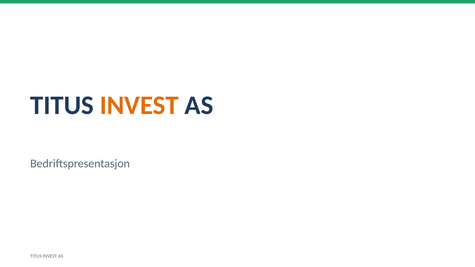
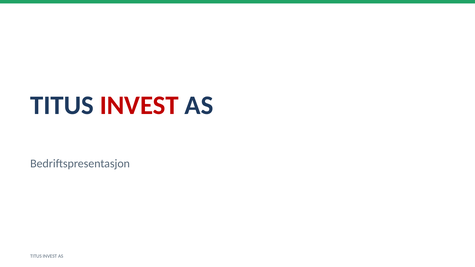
INVEST at (139, 105) colour: orange -> red
